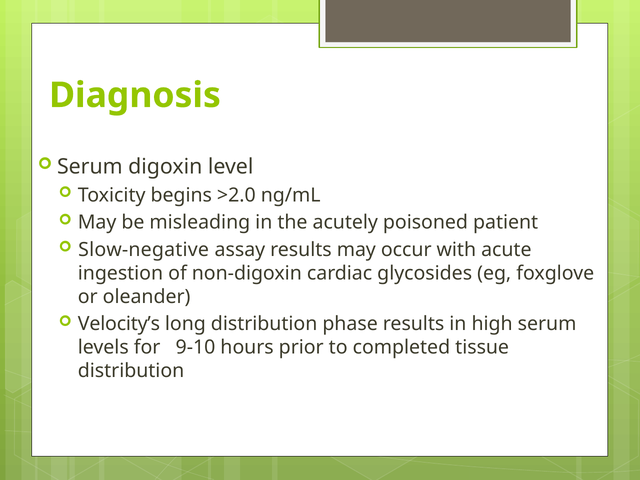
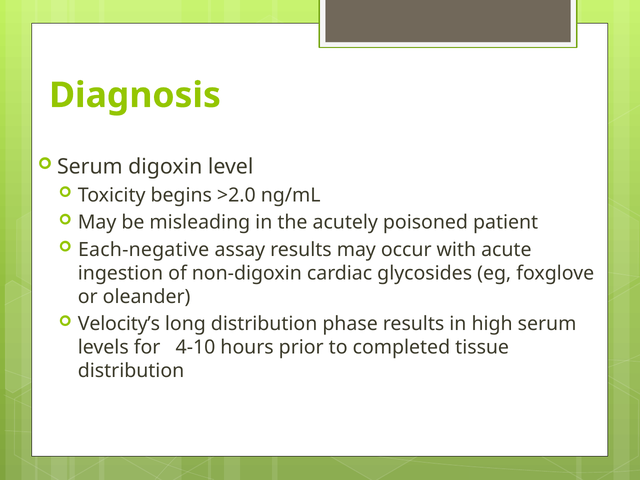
Slow-negative: Slow-negative -> Each-negative
9-10: 9-10 -> 4-10
